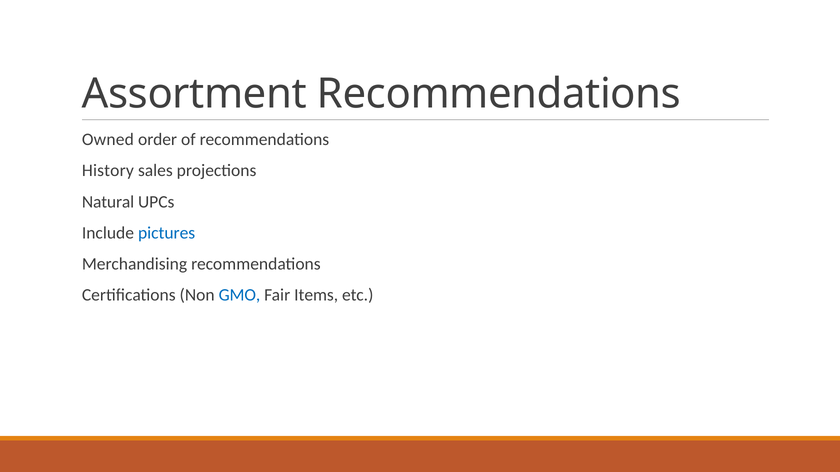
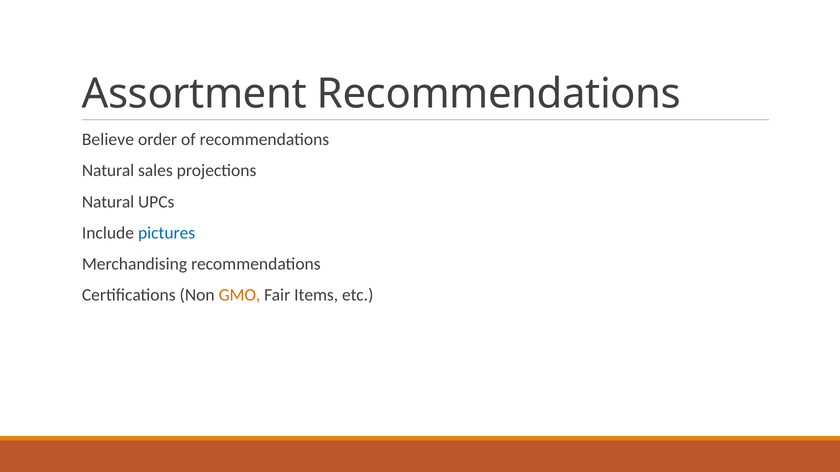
Owned: Owned -> Believe
History at (108, 171): History -> Natural
GMO colour: blue -> orange
